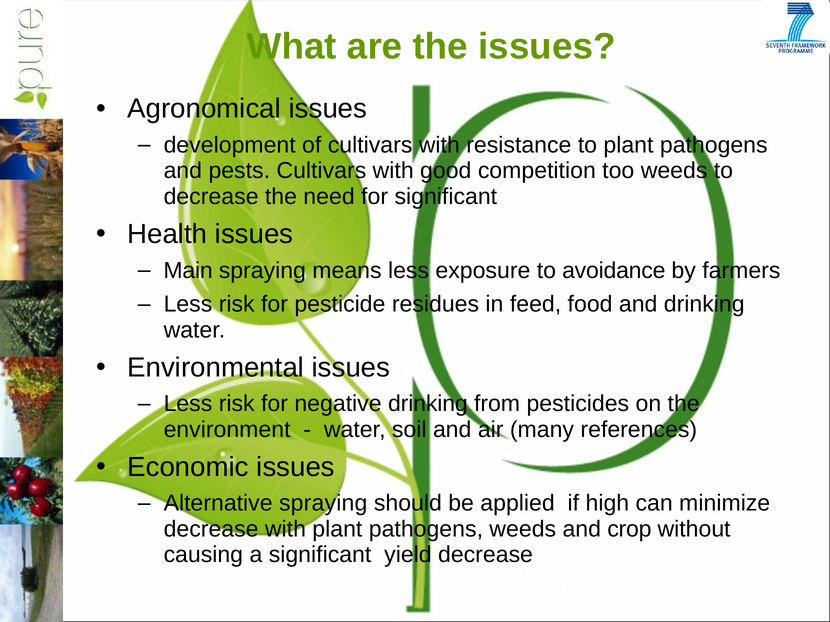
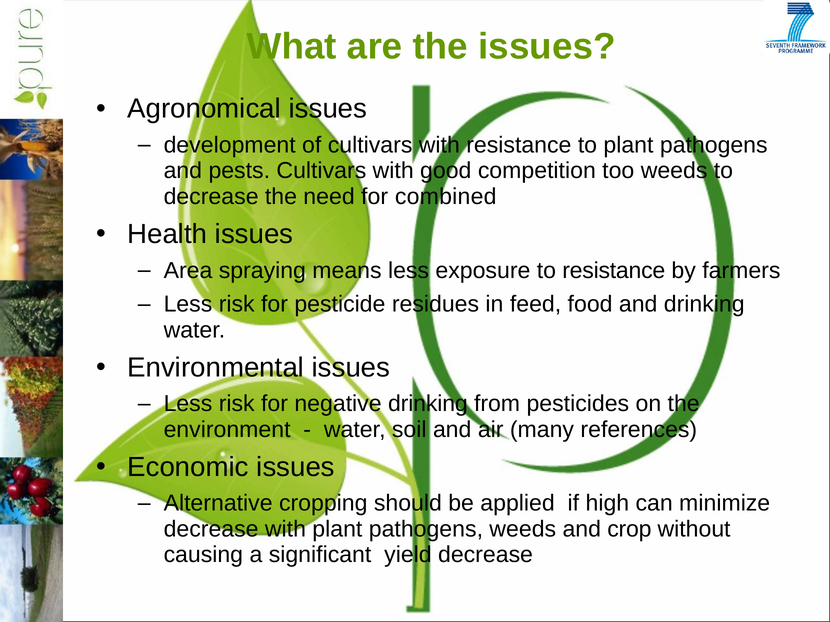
for significant: significant -> combined
Main: Main -> Area
to avoidance: avoidance -> resistance
Alternative spraying: spraying -> cropping
